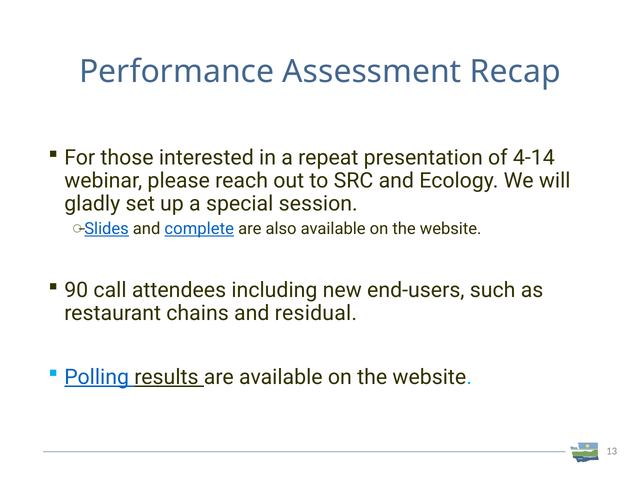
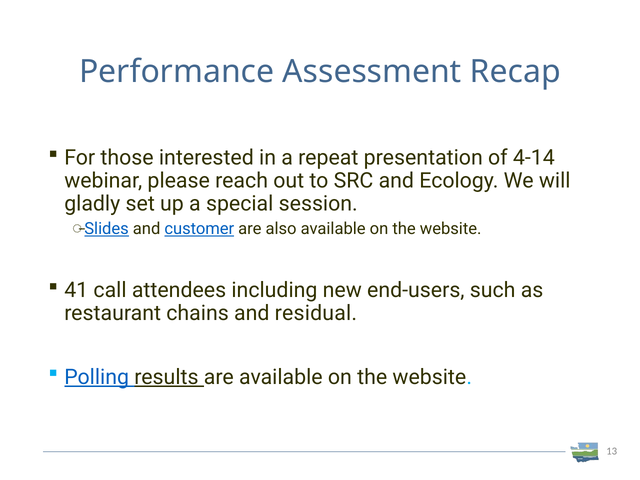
complete: complete -> customer
90: 90 -> 41
